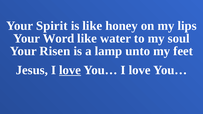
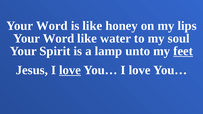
Spirit at (52, 26): Spirit -> Word
Risen: Risen -> Spirit
feet underline: none -> present
